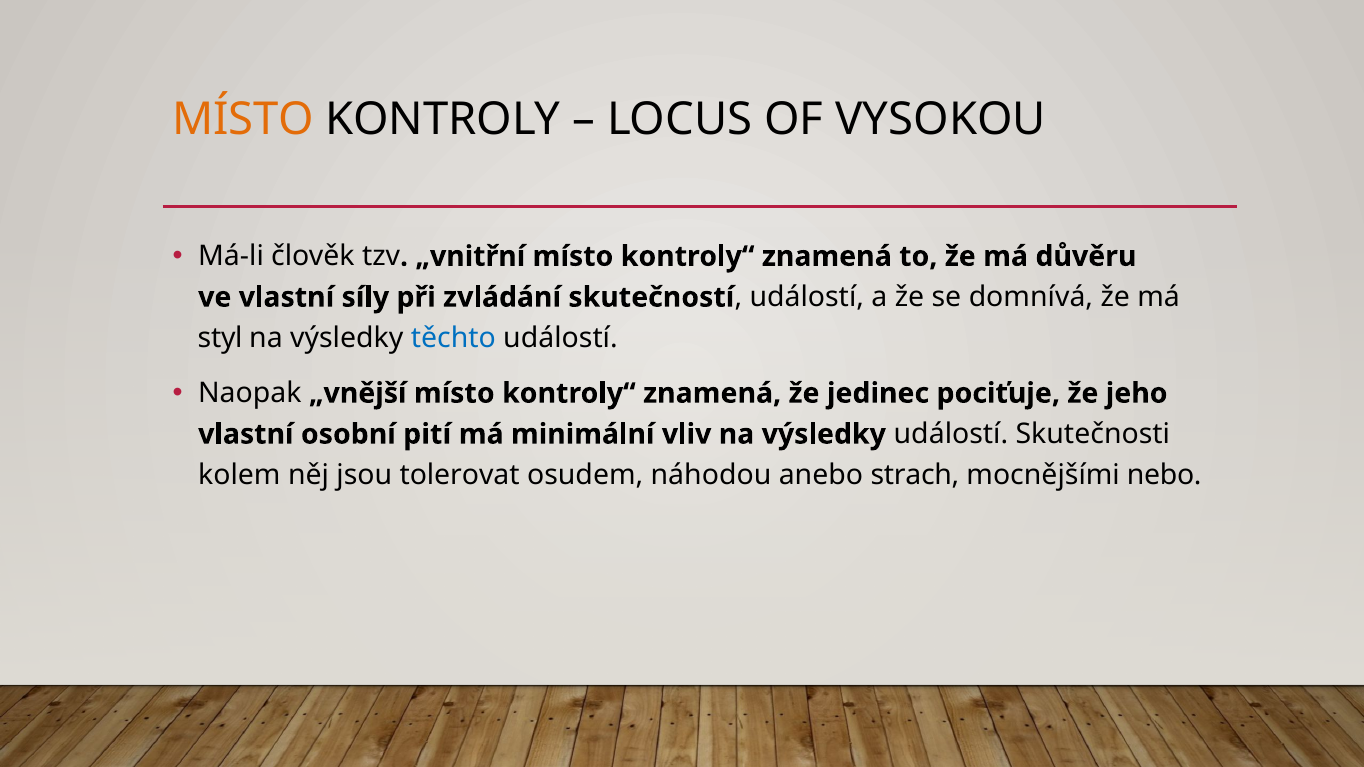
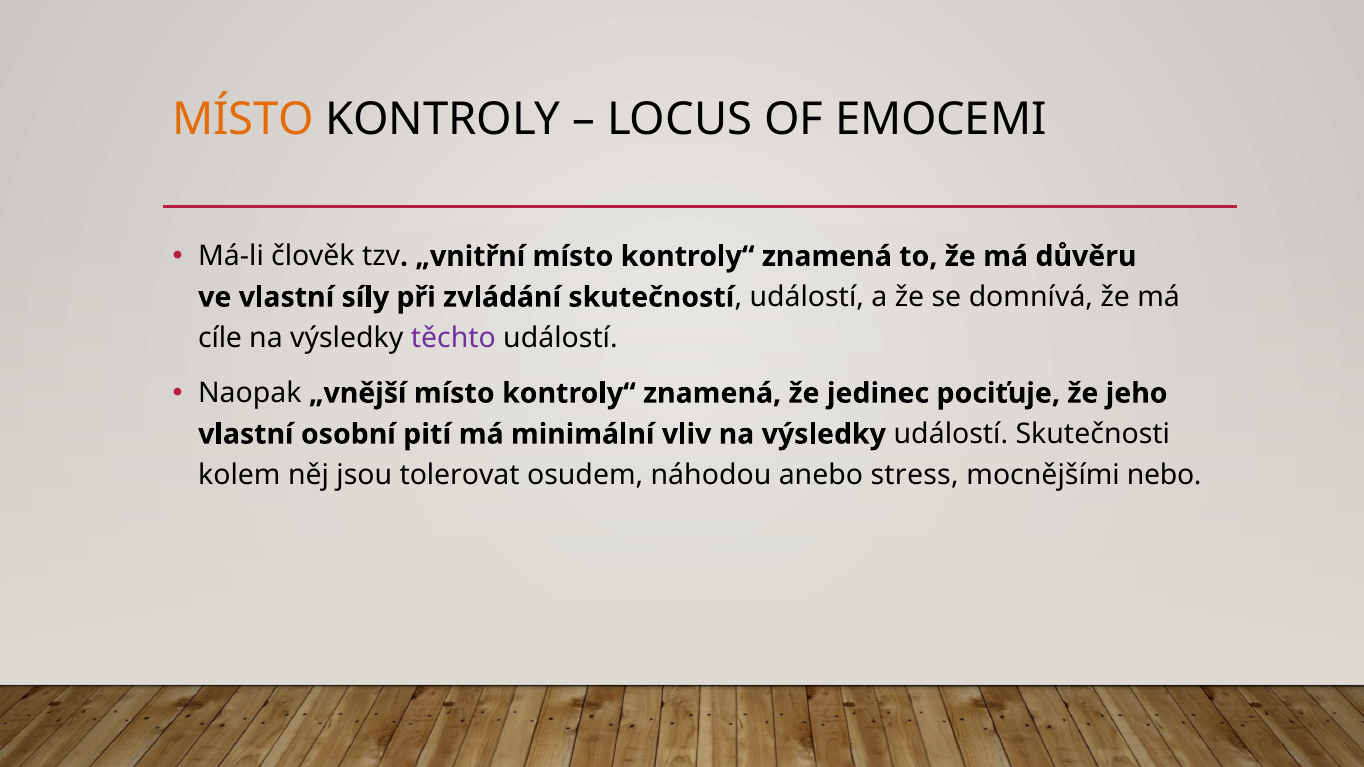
VYSOKOU: VYSOKOU -> EMOCEMI
styl: styl -> cíle
těchto colour: blue -> purple
strach: strach -> stress
